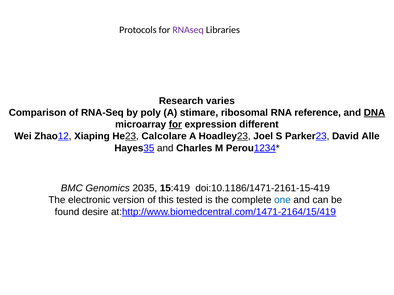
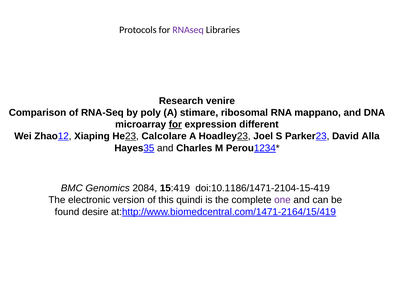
varies: varies -> venire
reference: reference -> mappano
DNA underline: present -> none
Alle: Alle -> Alla
2035: 2035 -> 2084
doi:10.1186/1471-2161-15-419: doi:10.1186/1471-2161-15-419 -> doi:10.1186/1471-2104-15-419
tested: tested -> quindi
one colour: blue -> purple
